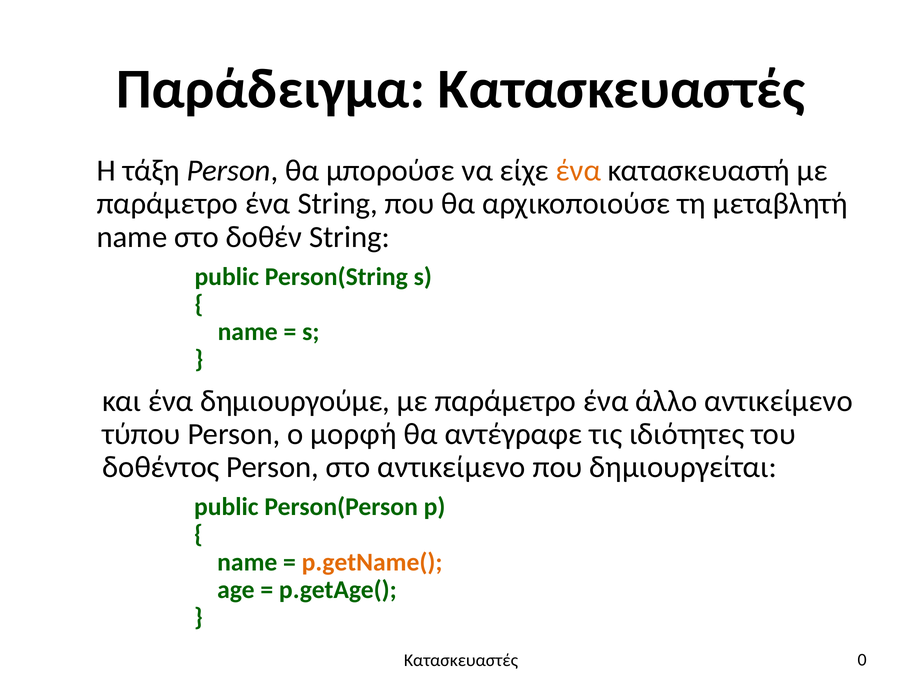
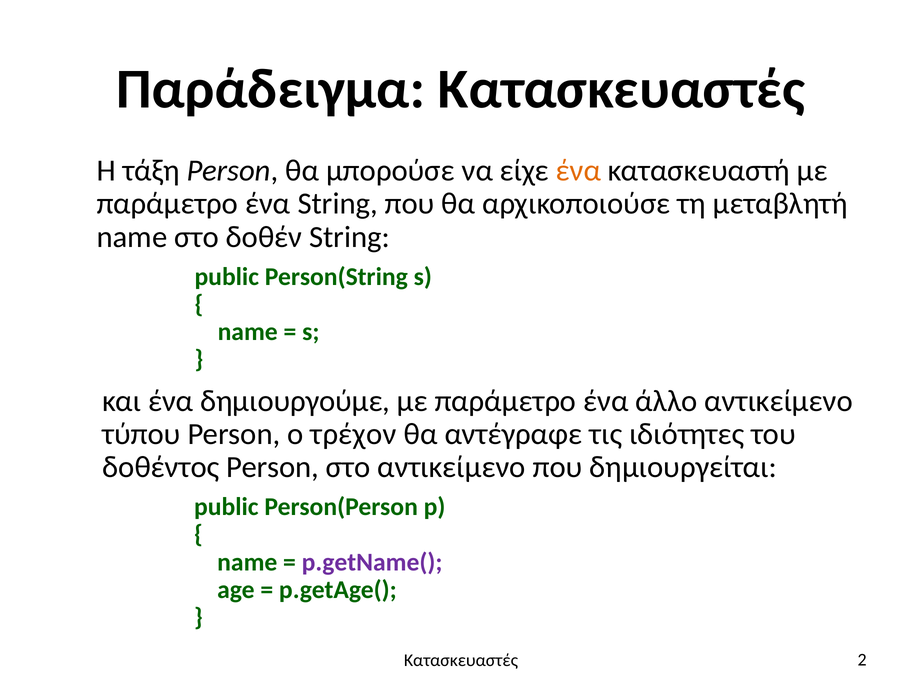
μορφή: μορφή -> τρέχον
p.getName( colour: orange -> purple
0: 0 -> 2
